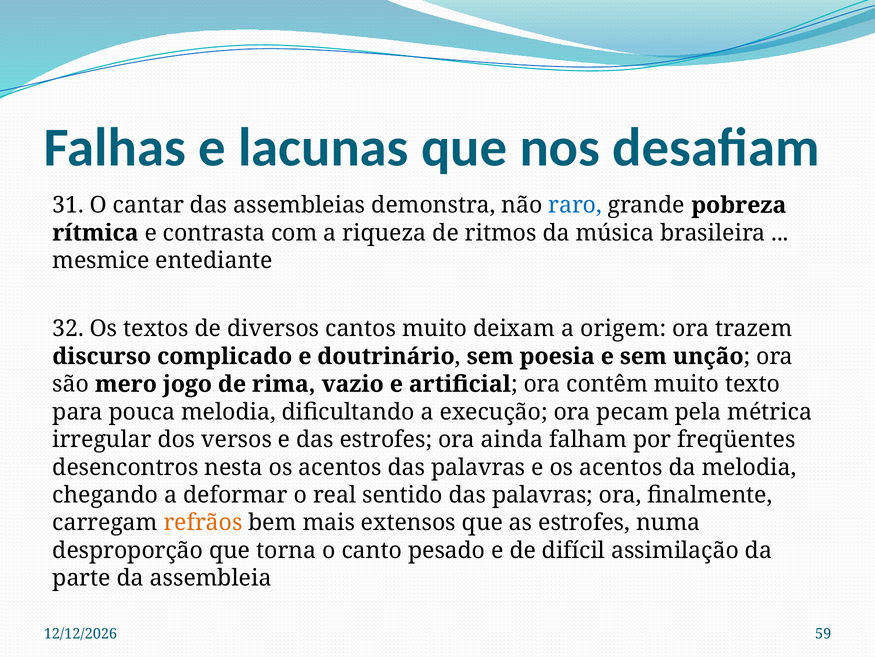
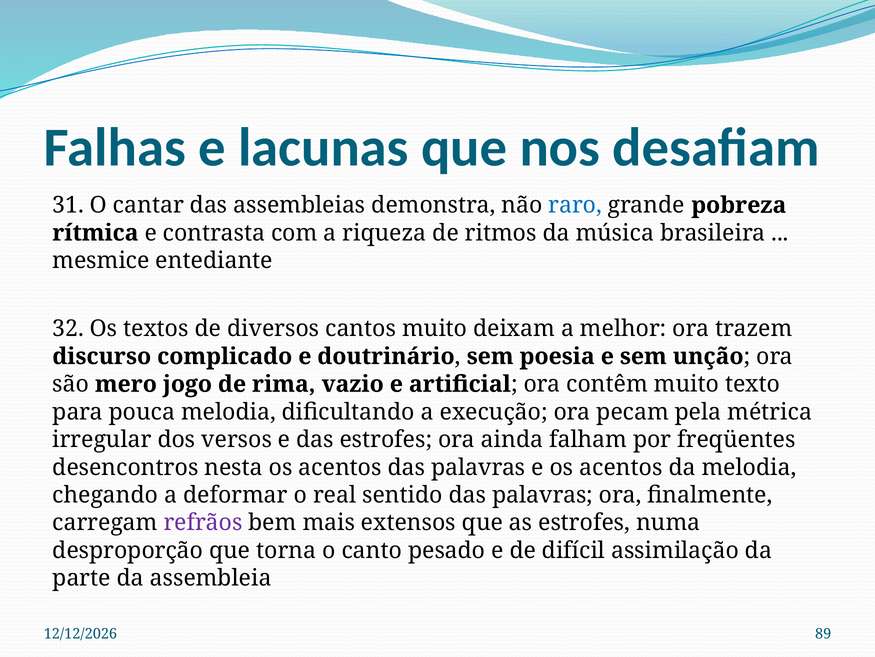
origem: origem -> melhor
refrãos colour: orange -> purple
59: 59 -> 89
